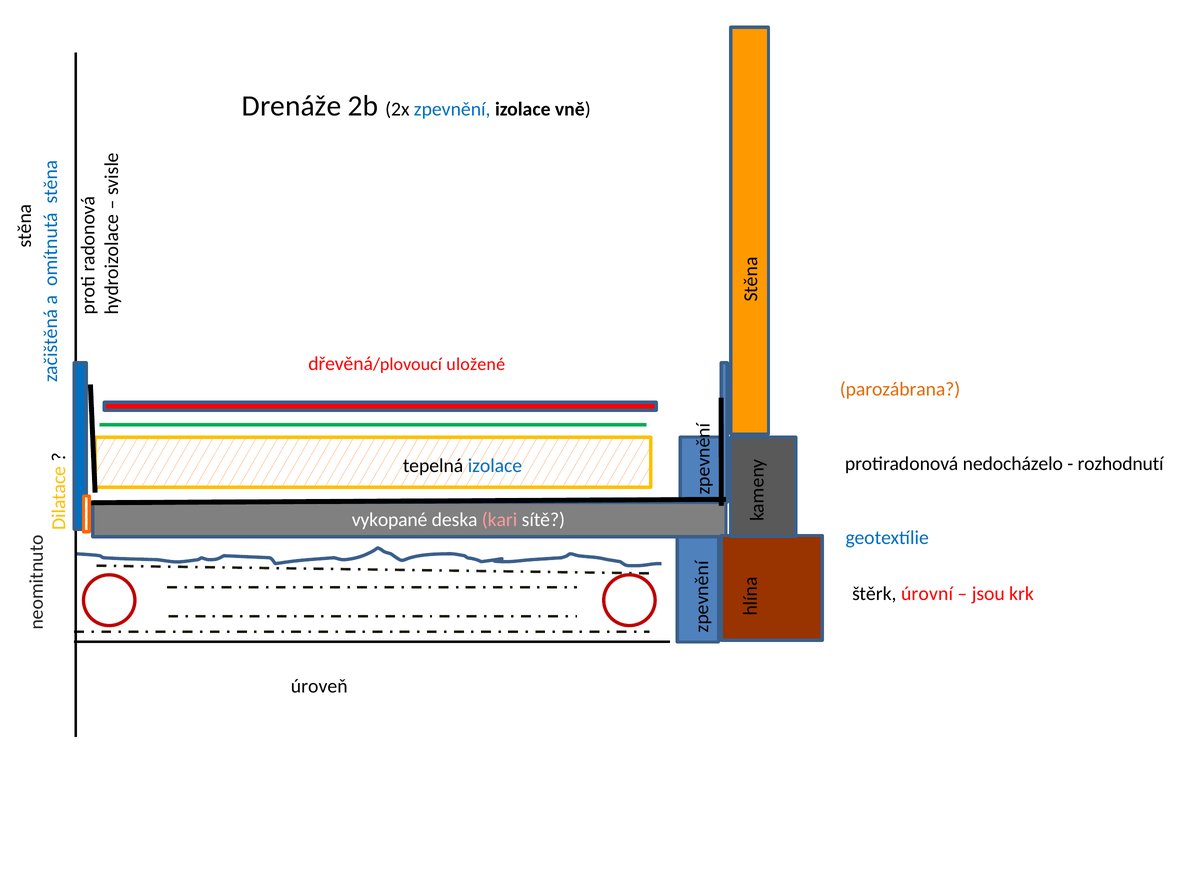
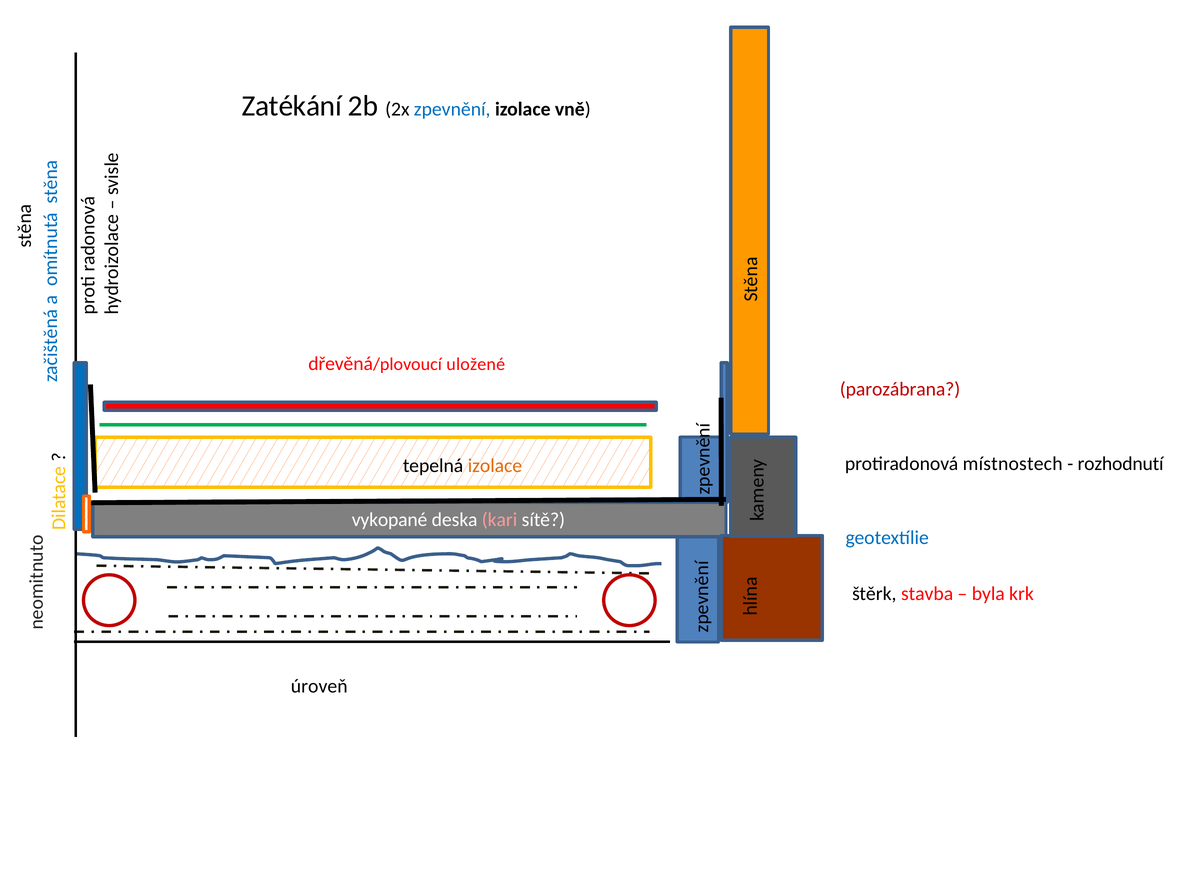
Drenáže: Drenáže -> Zatékání
parozábrana colour: orange -> red
nedocházelo: nedocházelo -> místnostech
izolace at (495, 465) colour: blue -> orange
úrovní: úrovní -> stavba
jsou: jsou -> byla
